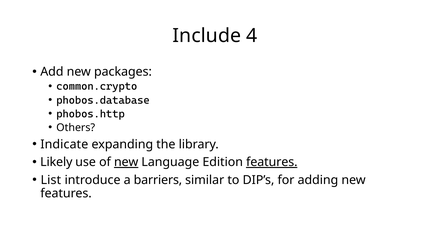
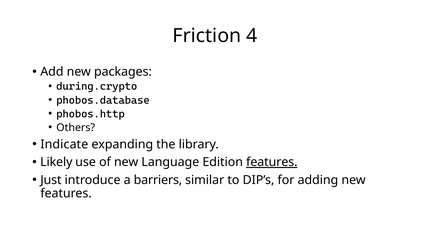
Include: Include -> Friction
common.crypto: common.crypto -> during.crypto
new at (126, 162) underline: present -> none
List: List -> Just
